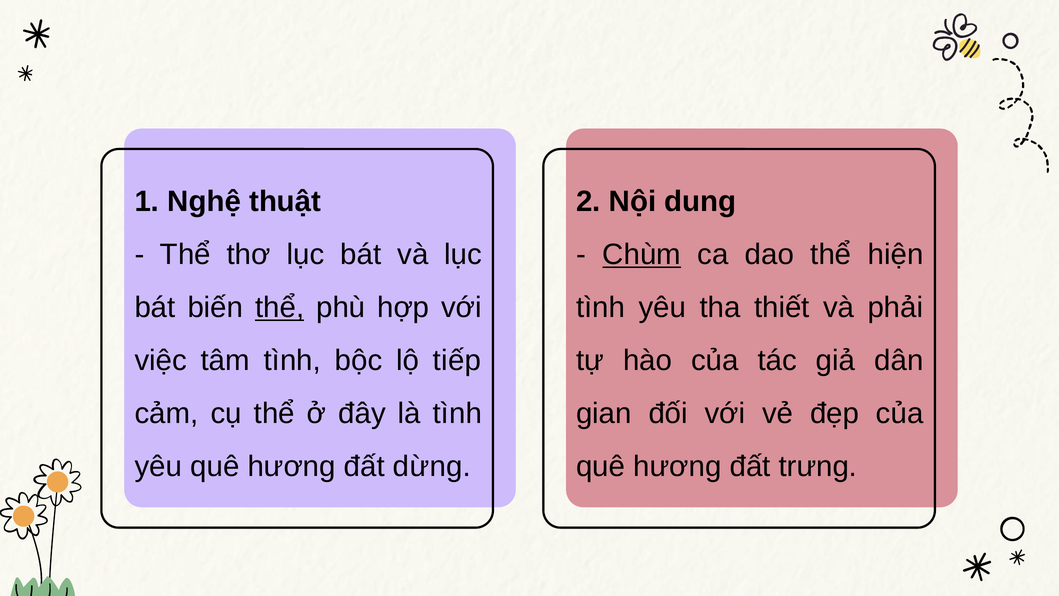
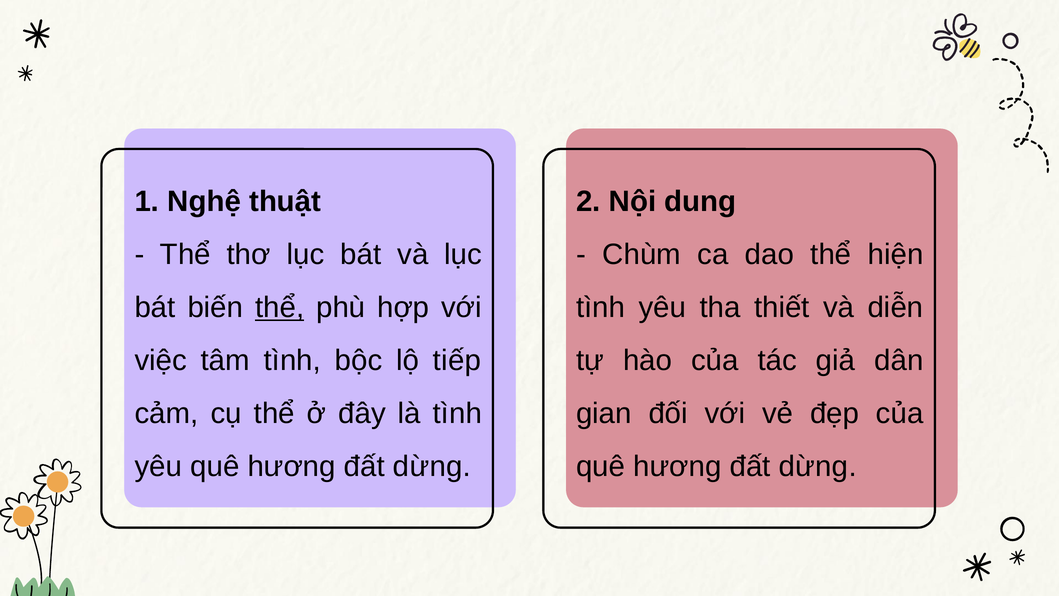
Chùm underline: present -> none
phải: phải -> diễn
trưng at (818, 466): trưng -> dừng
